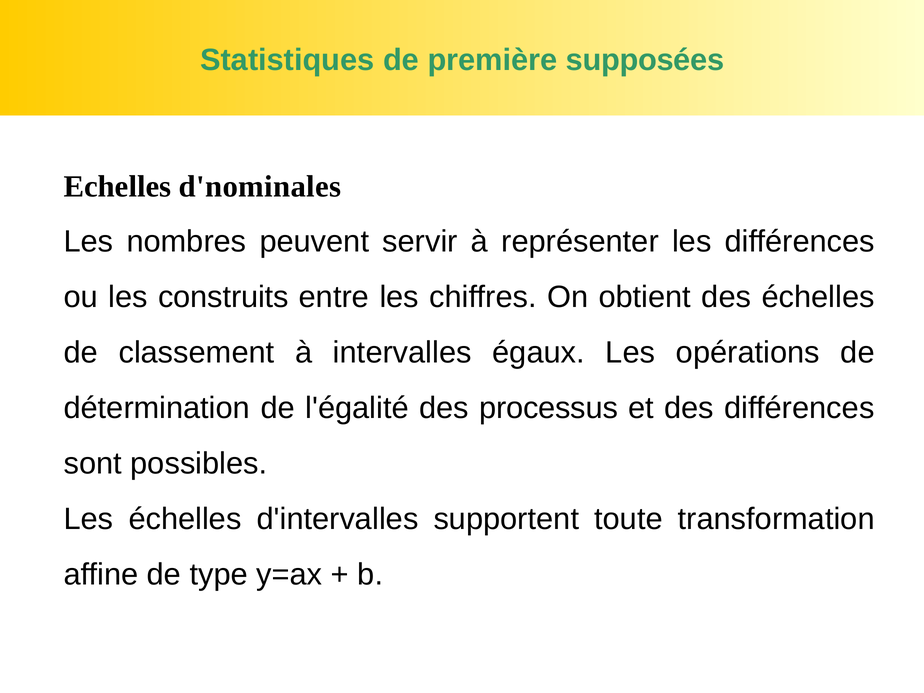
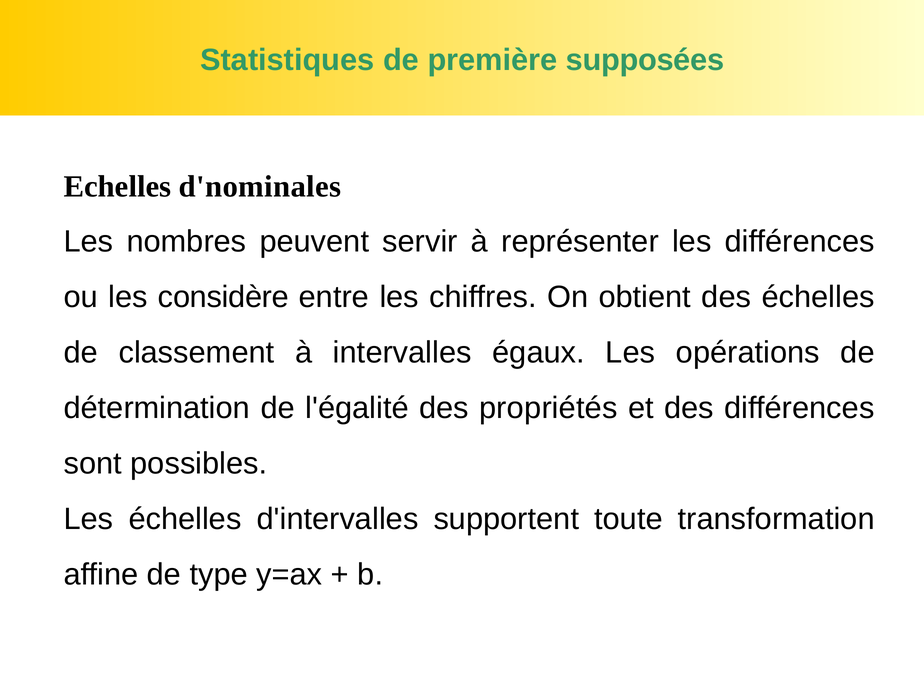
construits: construits -> considère
processus: processus -> propriétés
